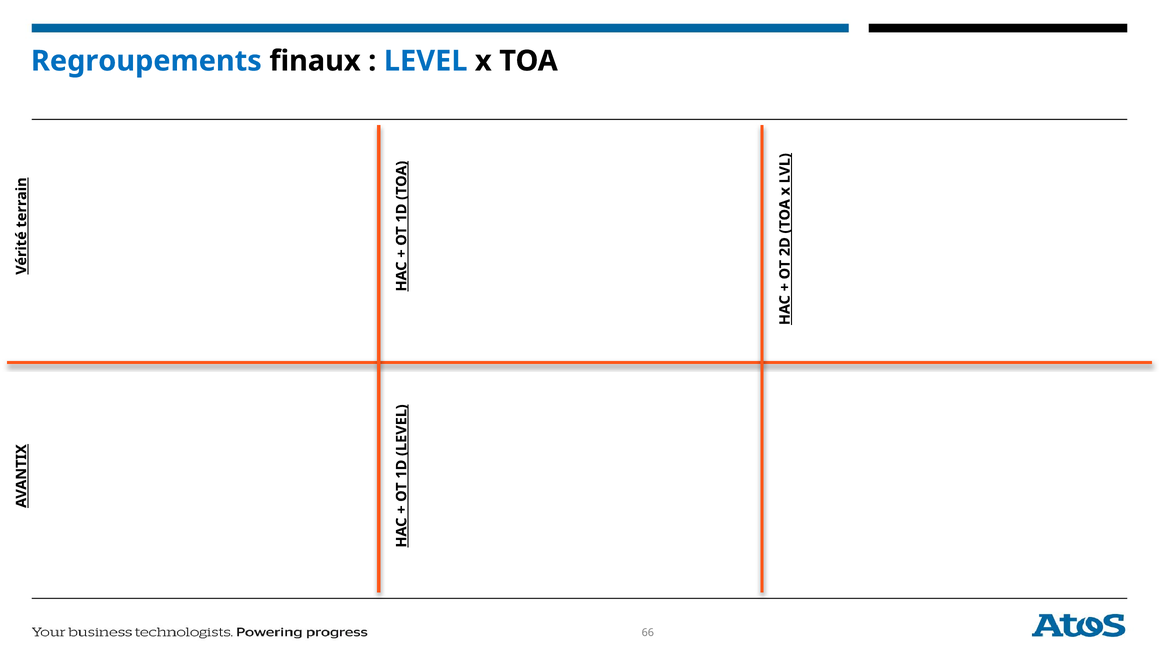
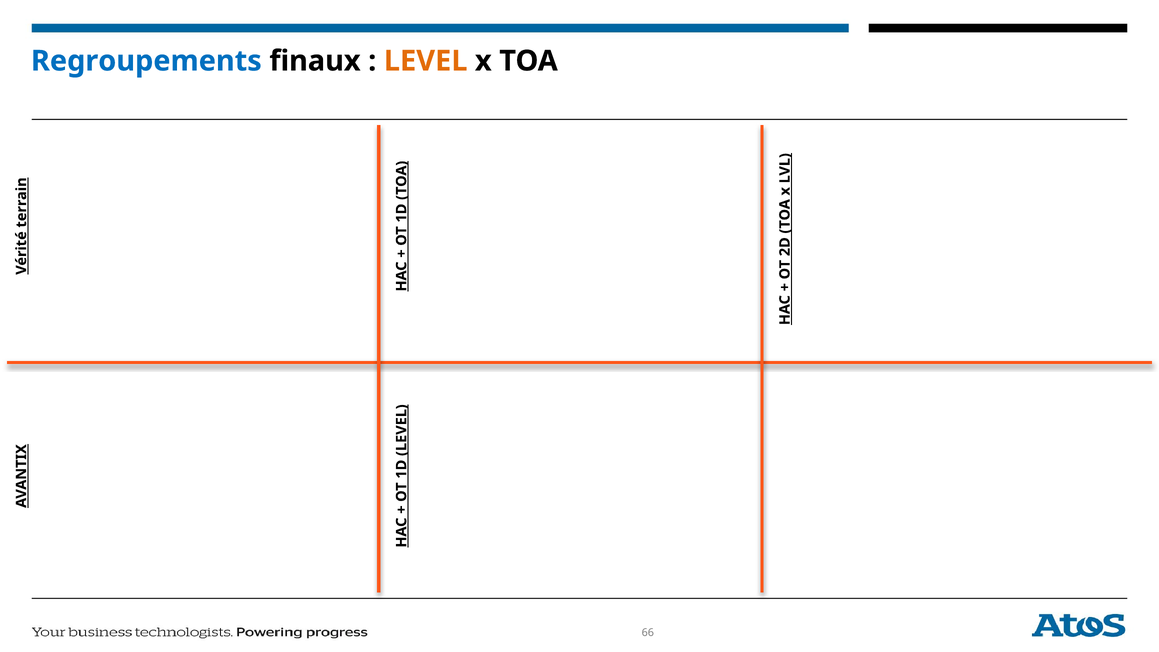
LEVEL colour: blue -> orange
